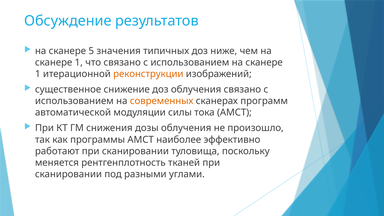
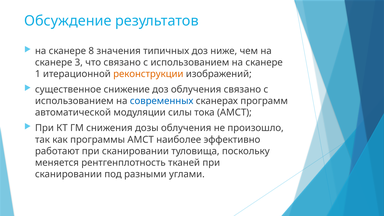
5: 5 -> 8
1 at (79, 62): 1 -> 3
современных colour: orange -> blue
